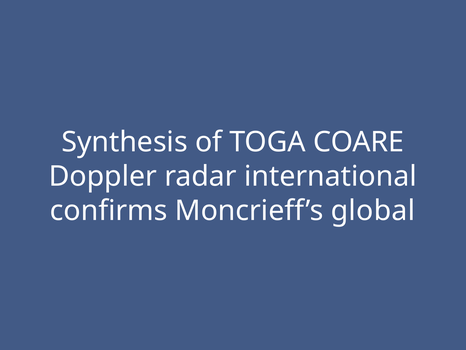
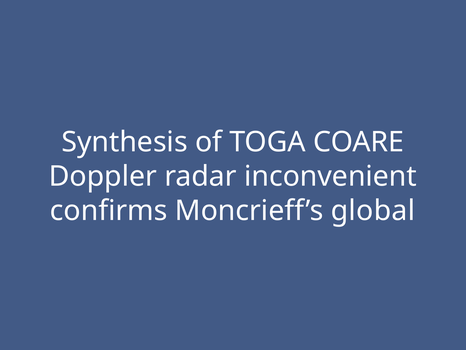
international: international -> inconvenient
